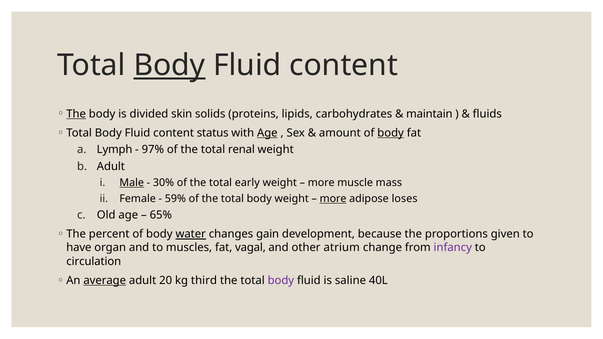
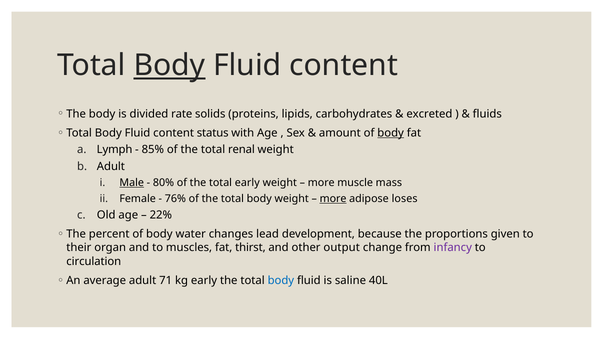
The at (76, 114) underline: present -> none
skin: skin -> rate
maintain: maintain -> excreted
Age at (267, 133) underline: present -> none
97%: 97% -> 85%
30%: 30% -> 80%
59%: 59% -> 76%
65%: 65% -> 22%
water underline: present -> none
gain: gain -> lead
have: have -> their
vagal: vagal -> thirst
atrium: atrium -> output
average underline: present -> none
20: 20 -> 71
kg third: third -> early
body at (281, 281) colour: purple -> blue
